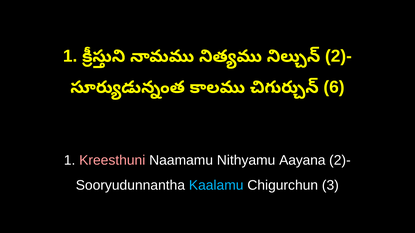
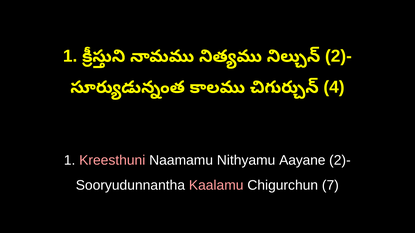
6: 6 -> 4
Aayana: Aayana -> Aayane
Kaalamu colour: light blue -> pink
3: 3 -> 7
